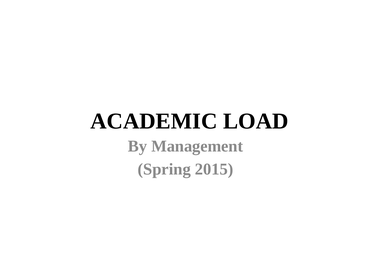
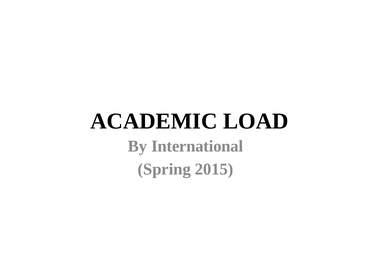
Management: Management -> International
